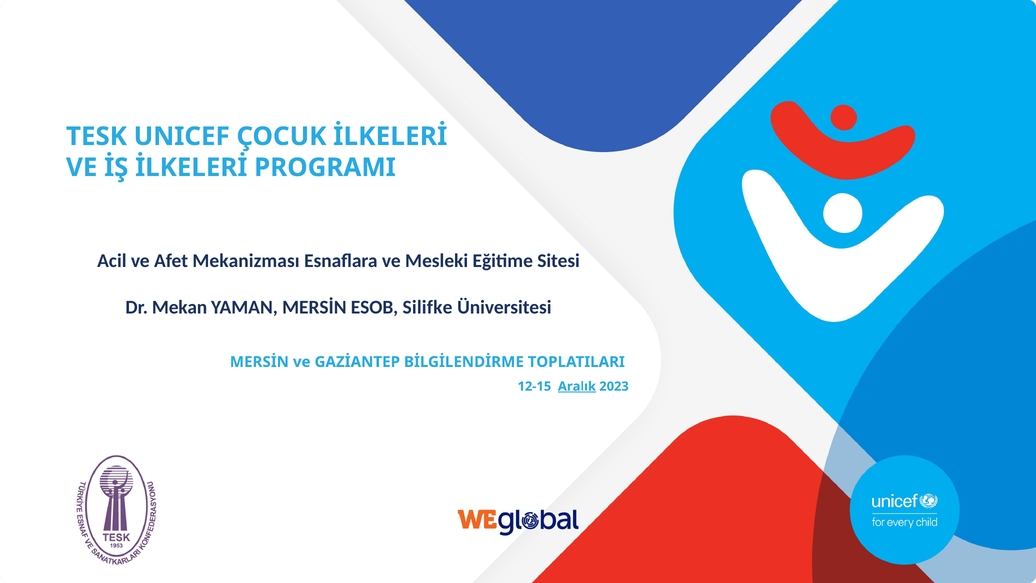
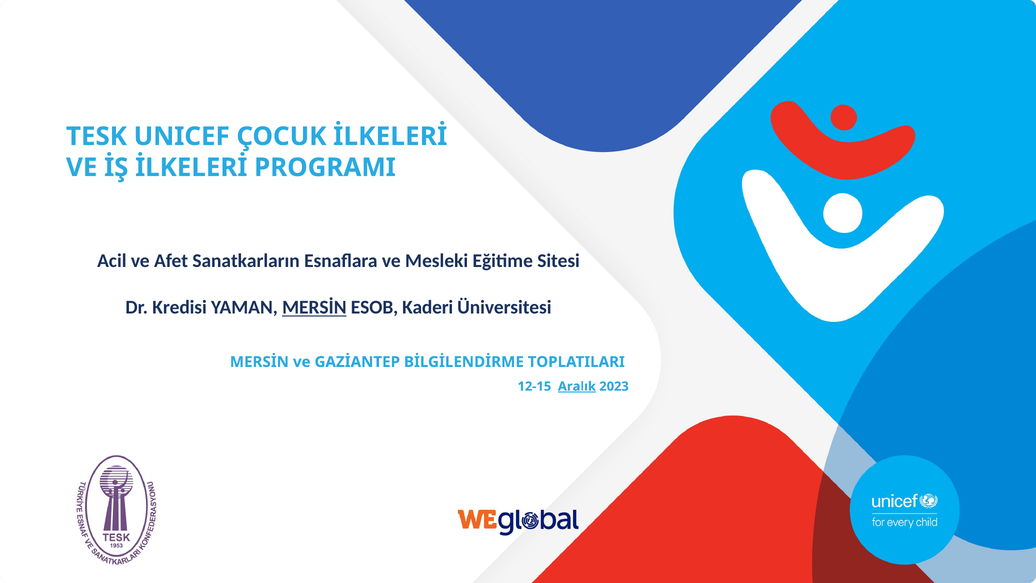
Mekanizması: Mekanizması -> Sanatkarların
Mekan: Mekan -> Kredisi
MERSİN at (314, 307) underline: none -> present
Silifke: Silifke -> Kaderi
